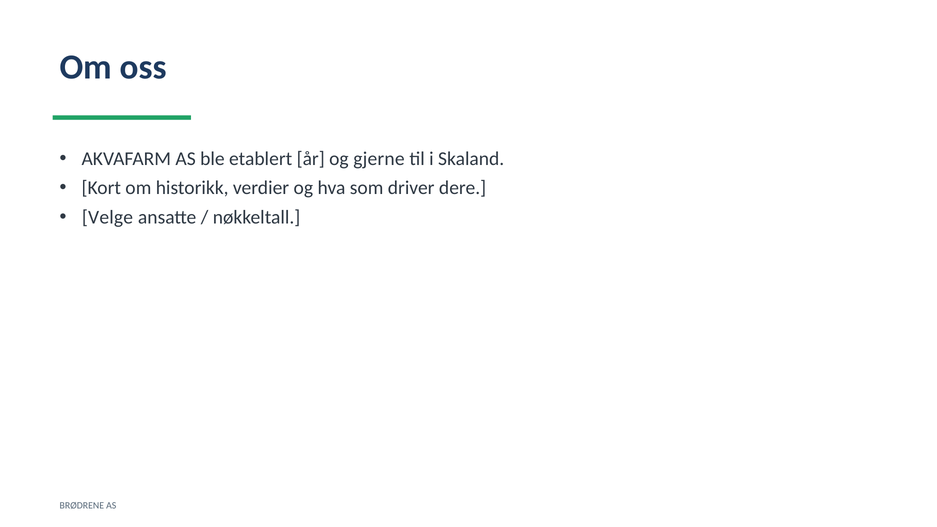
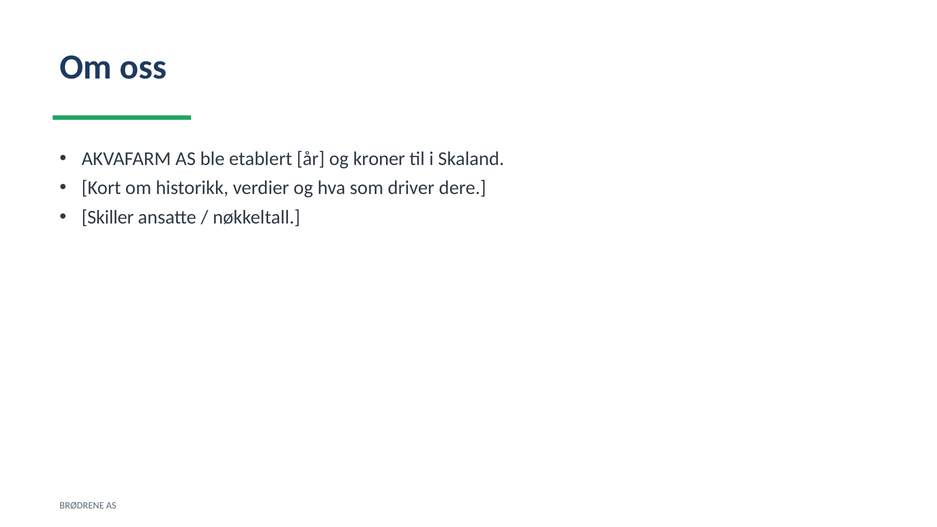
gjerne: gjerne -> kroner
Velge: Velge -> Skiller
